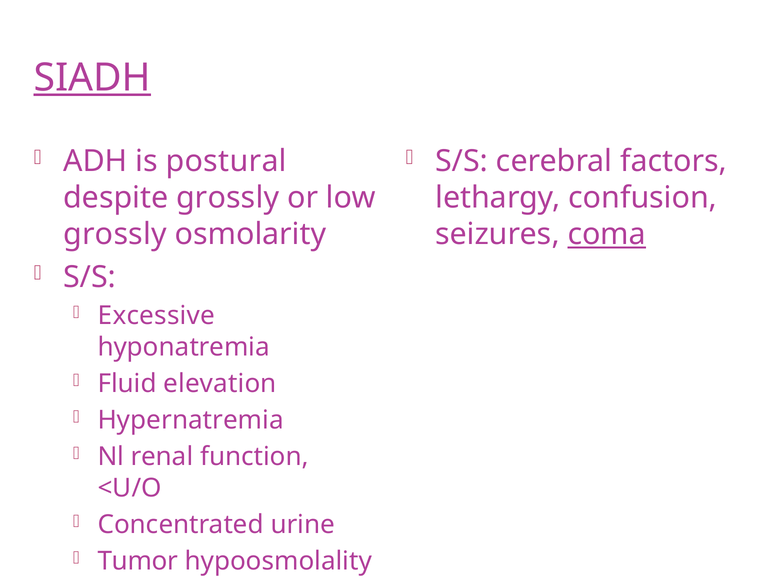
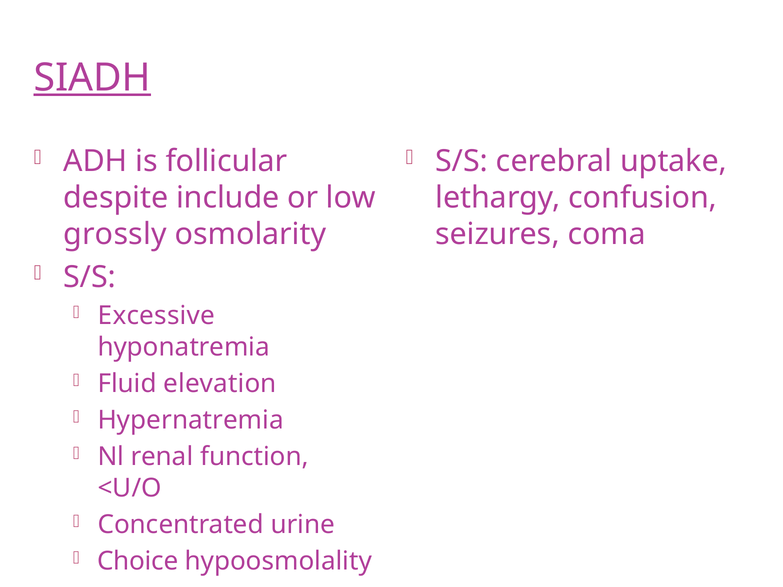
postural: postural -> follicular
factors: factors -> uptake
despite grossly: grossly -> include
coma underline: present -> none
Tumor: Tumor -> Choice
